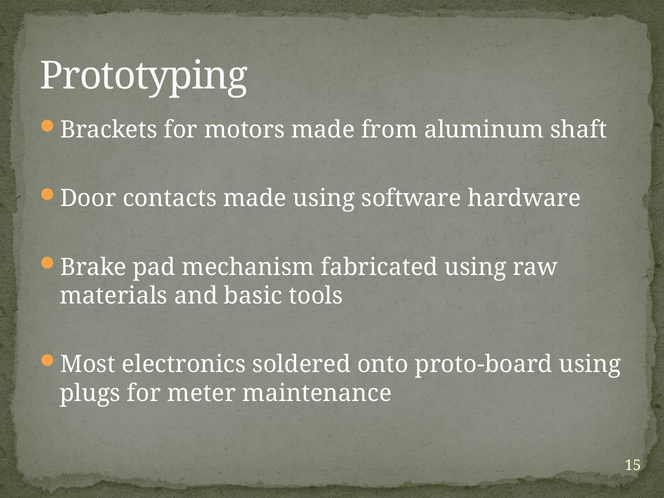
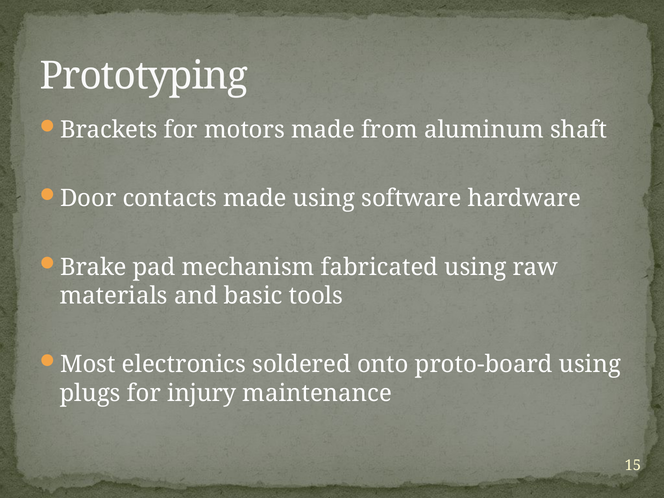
meter: meter -> injury
